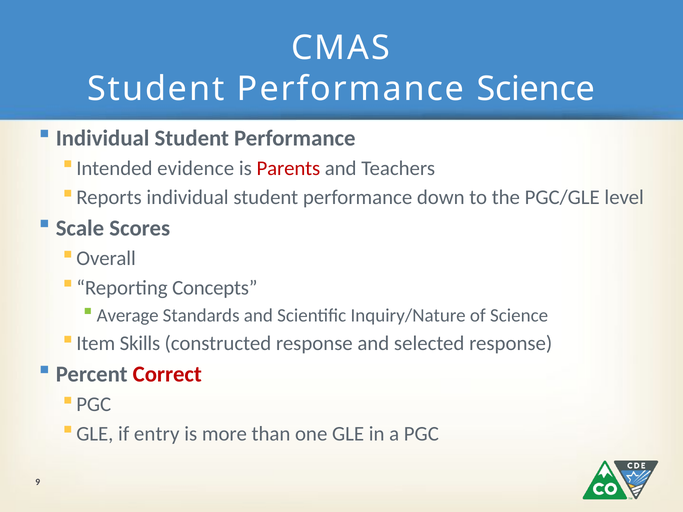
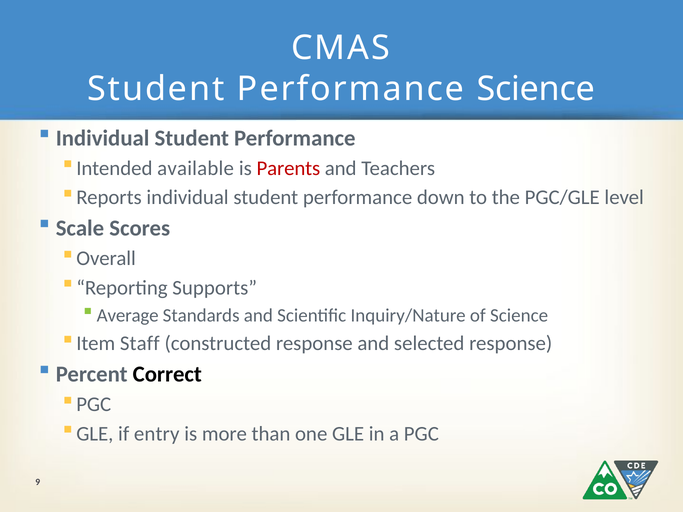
evidence: evidence -> available
Concepts: Concepts -> Supports
Skills: Skills -> Staff
Correct colour: red -> black
